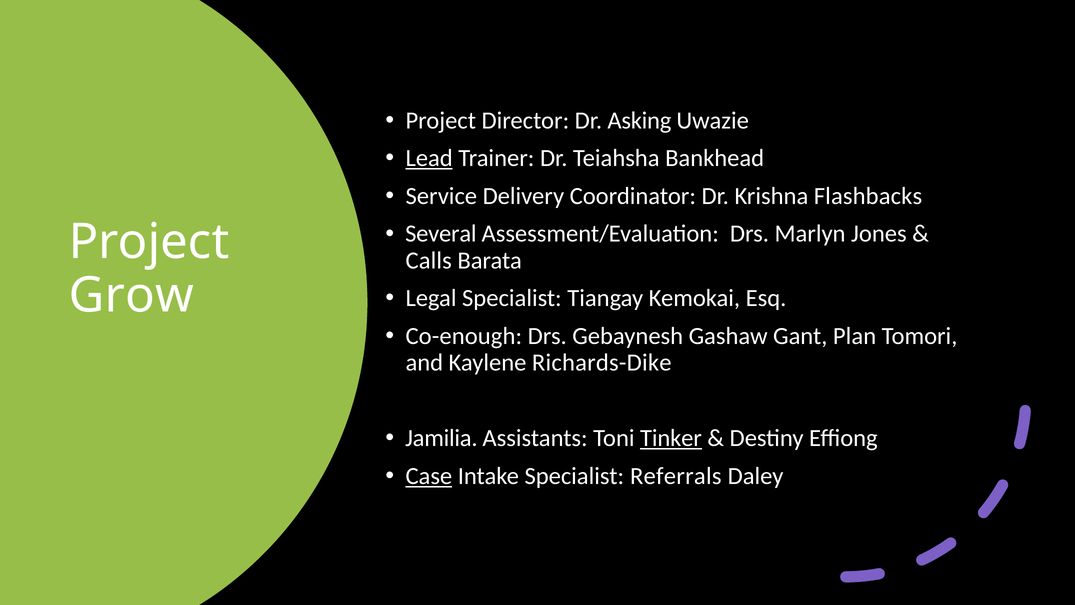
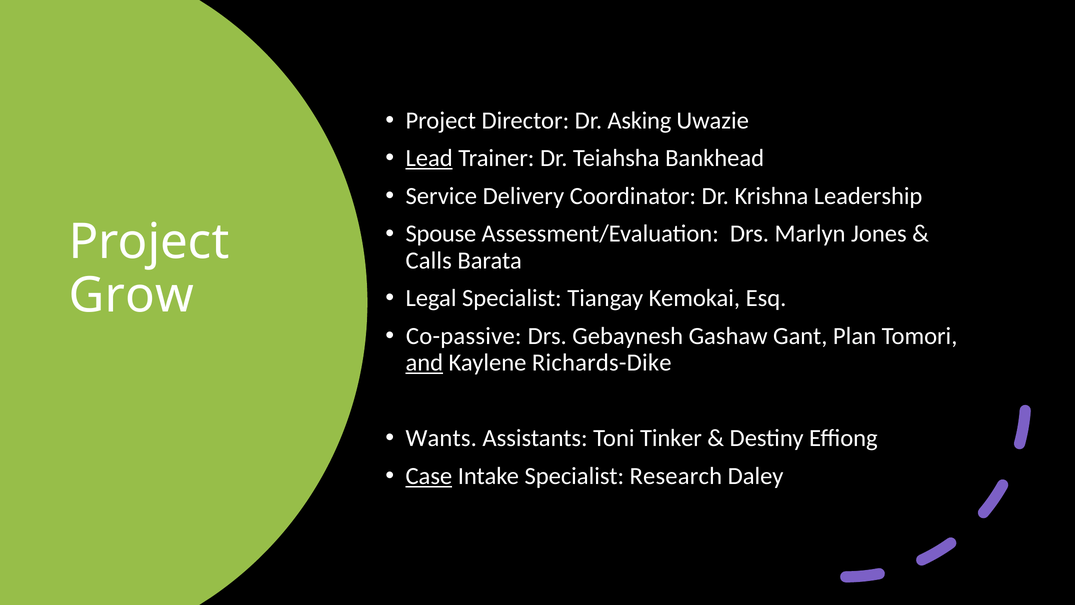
Flashbacks: Flashbacks -> Leadership
Several: Several -> Spouse
Co-enough: Co-enough -> Co-passive
and underline: none -> present
Jamilia: Jamilia -> Wants
Tinker underline: present -> none
Referrals: Referrals -> Research
